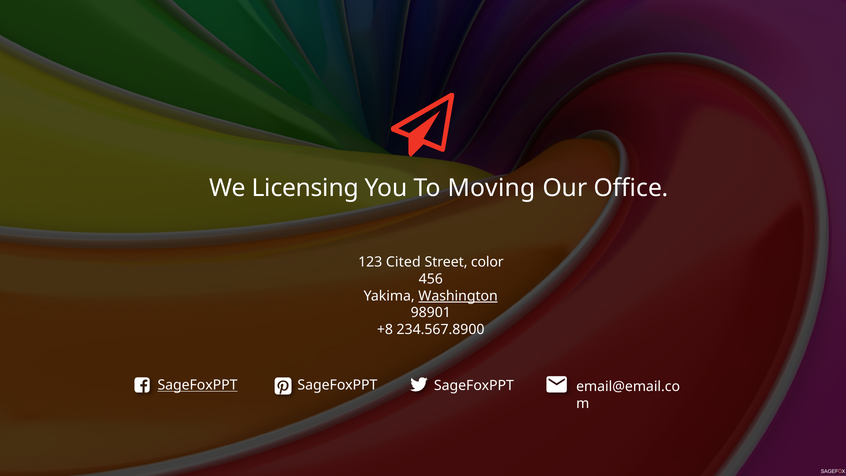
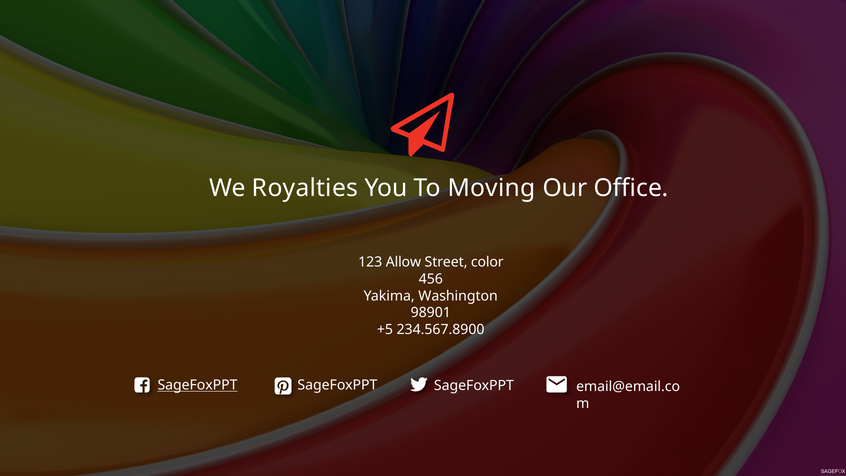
Licensing: Licensing -> Royalties
Cited: Cited -> Allow
Washington underline: present -> none
+8: +8 -> +5
